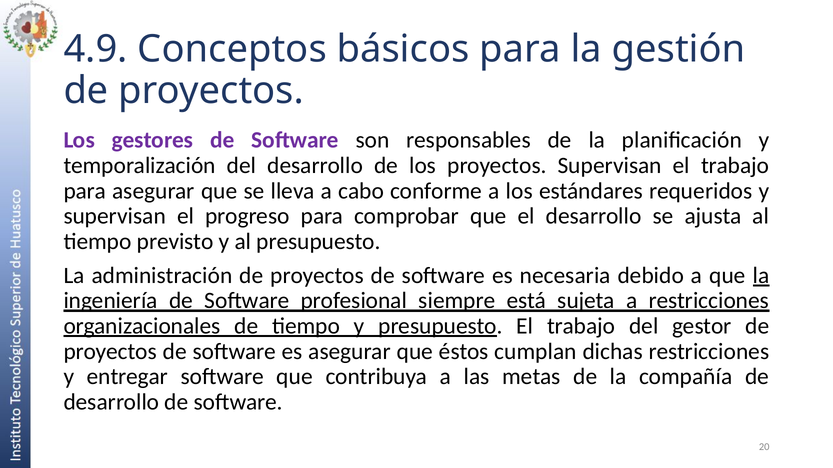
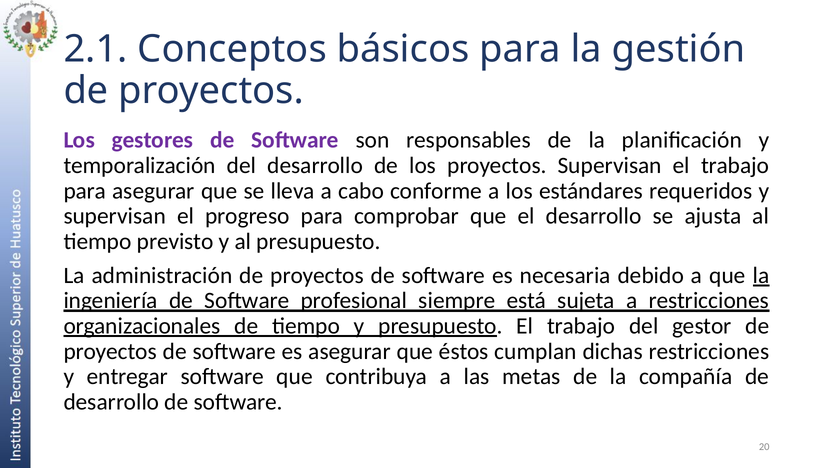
4.9: 4.9 -> 2.1
